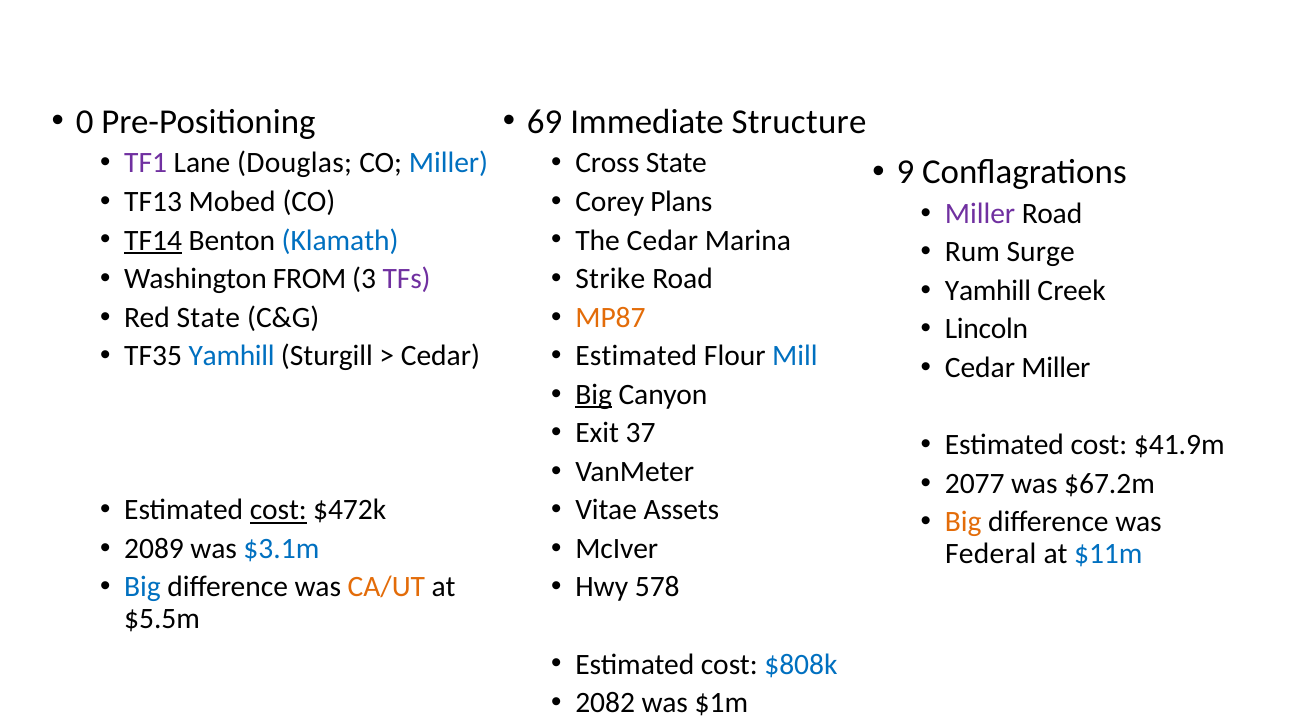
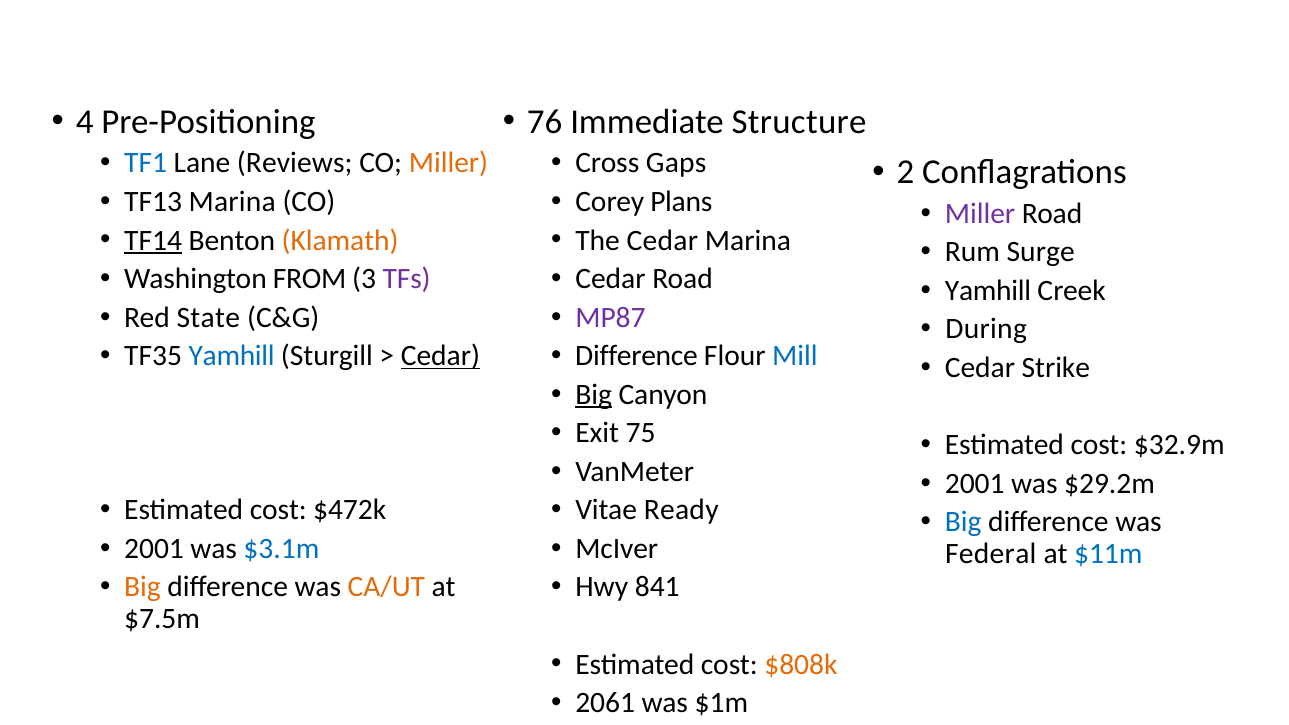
0: 0 -> 4
69: 69 -> 76
TF1 colour: purple -> blue
Douglas: Douglas -> Reviews
Miller at (448, 163) colour: blue -> orange
Cross State: State -> Gaps
9: 9 -> 2
TF13 Mobed: Mobed -> Marina
Klamath colour: blue -> orange
Strike at (610, 279): Strike -> Cedar
MP87 colour: orange -> purple
Lincoln: Lincoln -> During
Cedar at (440, 356) underline: none -> present
Estimated at (636, 356): Estimated -> Difference
Cedar Miller: Miller -> Strike
37: 37 -> 75
$41.9m: $41.9m -> $32.9m
2077 at (975, 483): 2077 -> 2001
$67.2m: $67.2m -> $29.2m
cost at (278, 510) underline: present -> none
Assets: Assets -> Ready
Big at (963, 522) colour: orange -> blue
2089 at (154, 549): 2089 -> 2001
Big at (143, 587) colour: blue -> orange
578: 578 -> 841
$5.5m: $5.5m -> $7.5m
$808k colour: blue -> orange
2082: 2082 -> 2061
